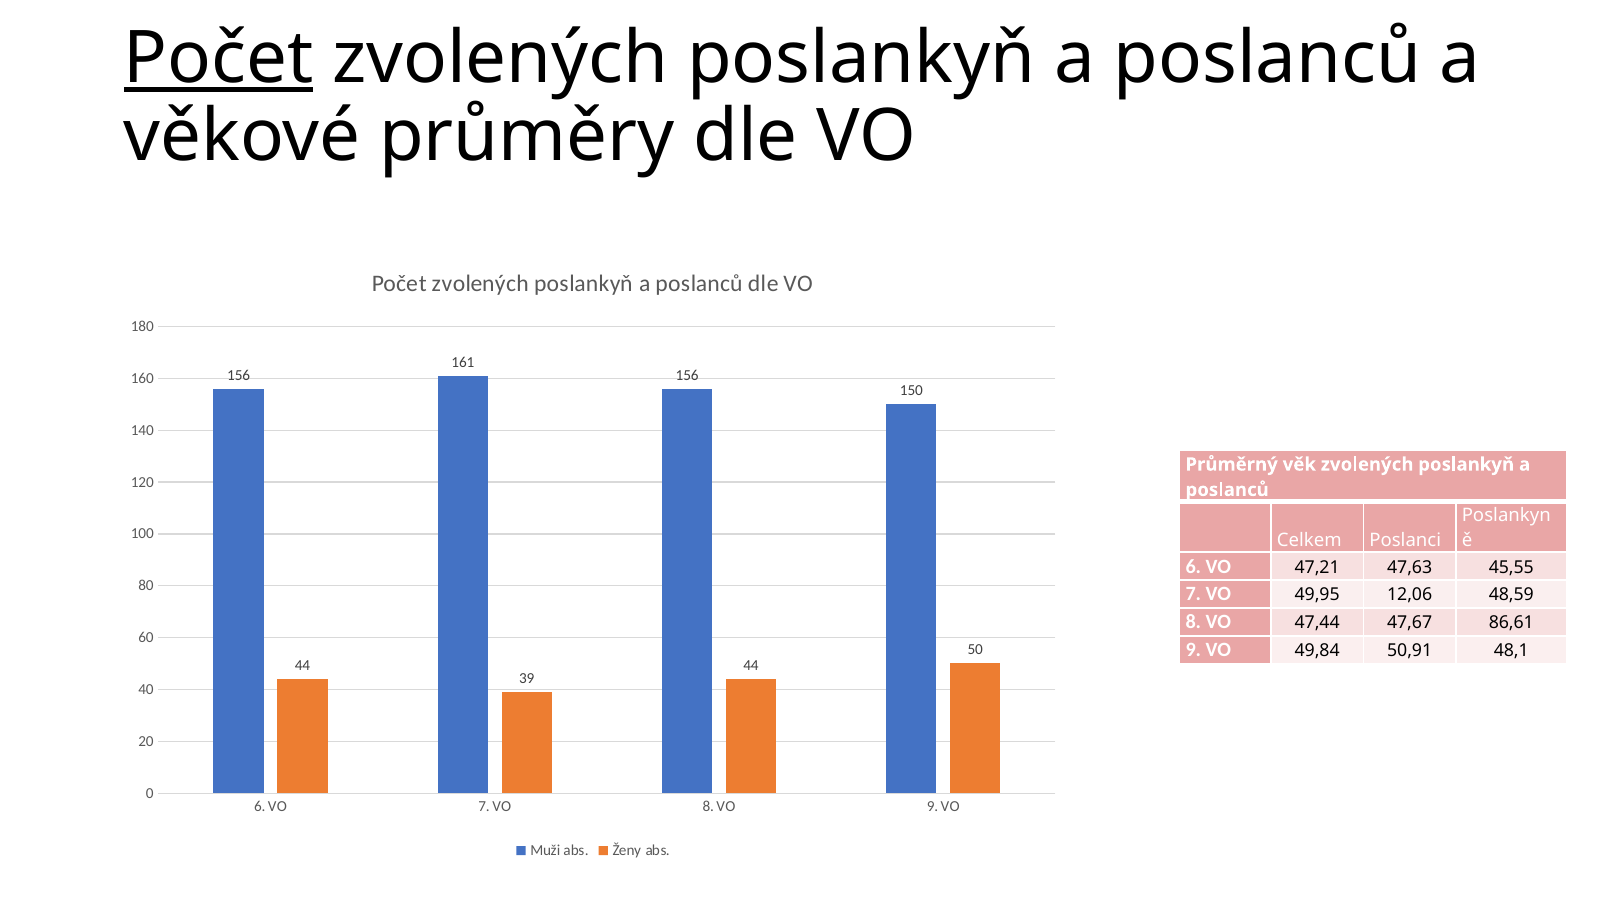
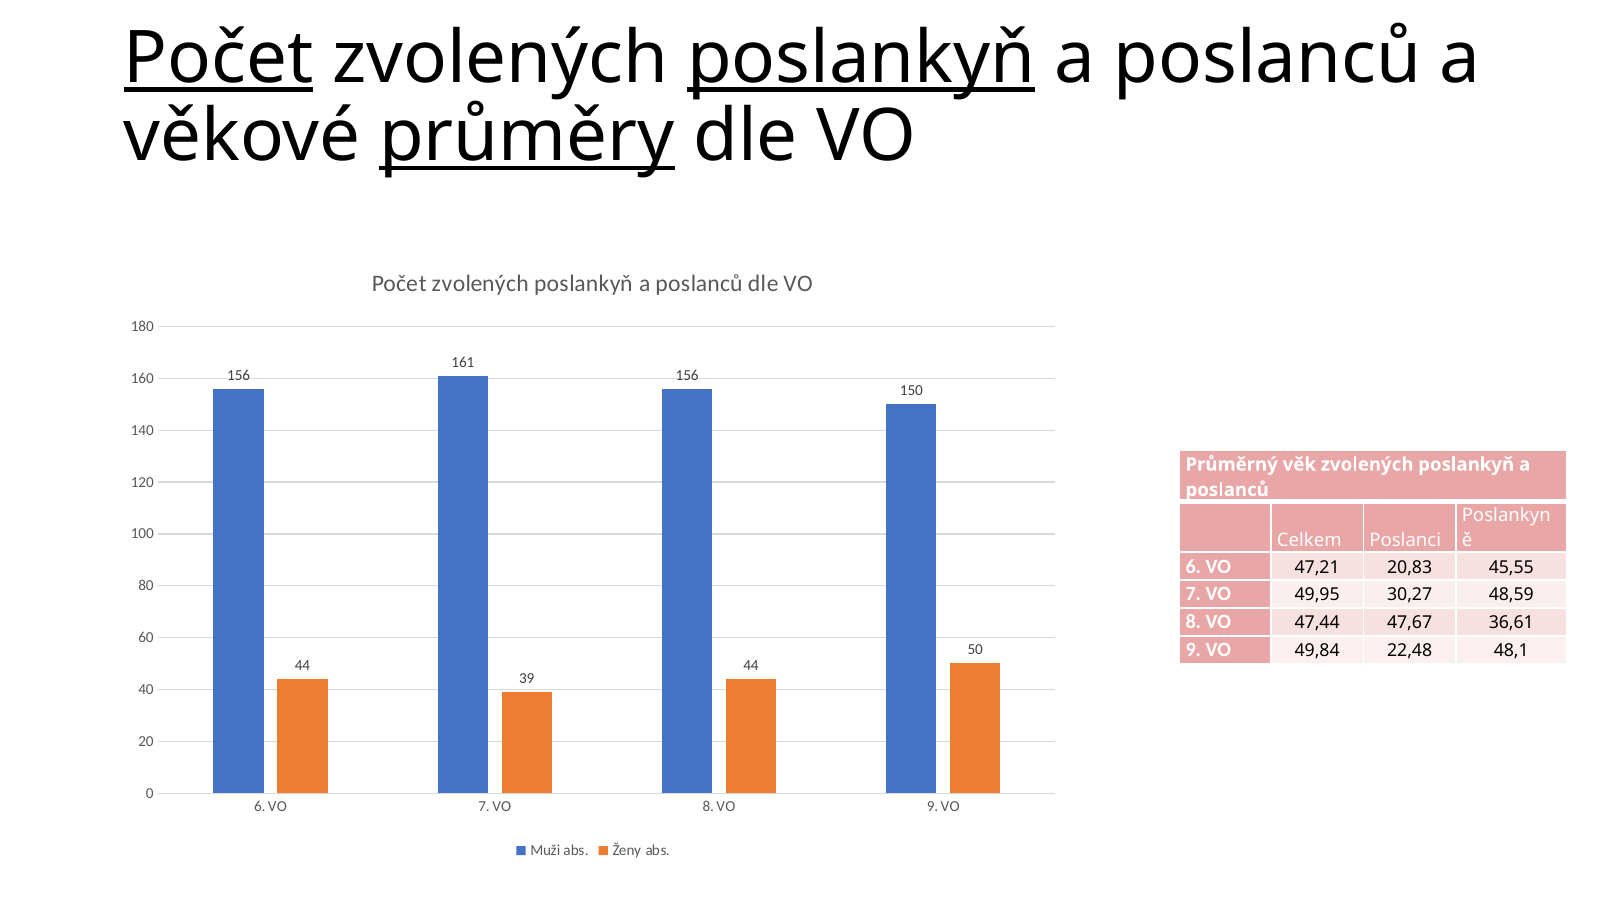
poslankyň at (861, 58) underline: none -> present
průměry underline: none -> present
47,63: 47,63 -> 20,83
12,06: 12,06 -> 30,27
86,61: 86,61 -> 36,61
50,91: 50,91 -> 22,48
